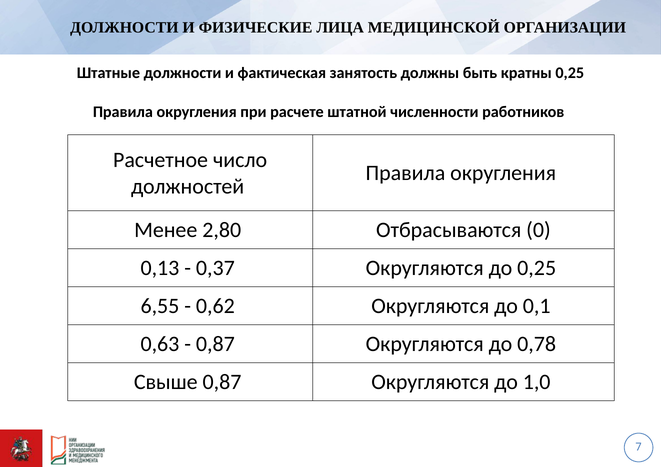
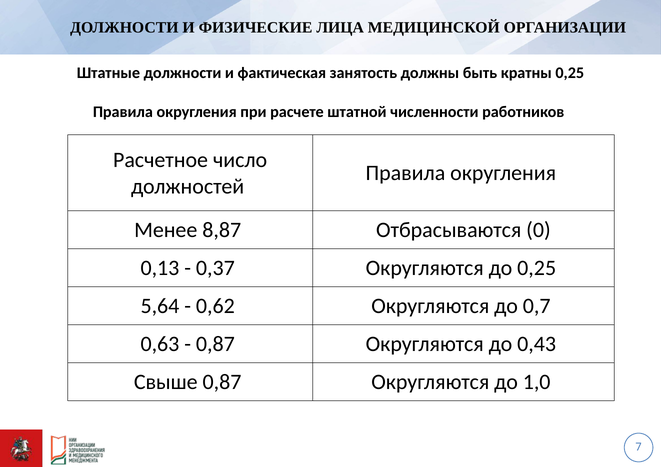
2,80: 2,80 -> 8,87
6,55: 6,55 -> 5,64
0,1: 0,1 -> 0,7
0,78: 0,78 -> 0,43
